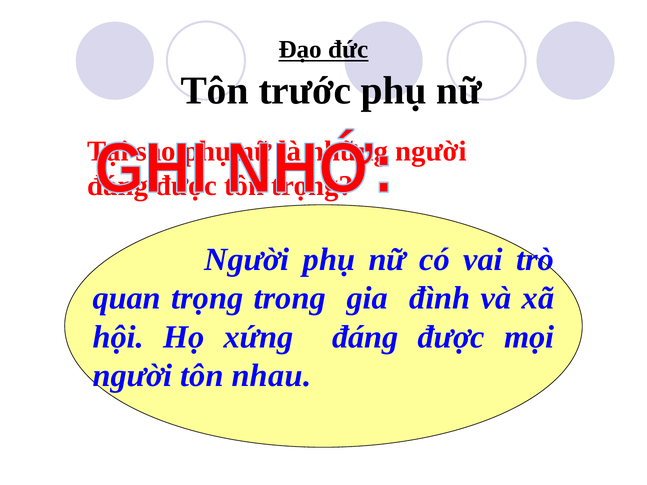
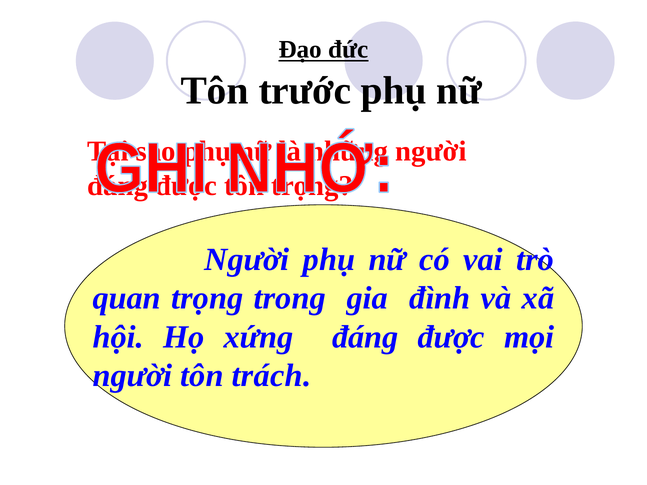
nhau: nhau -> trách
